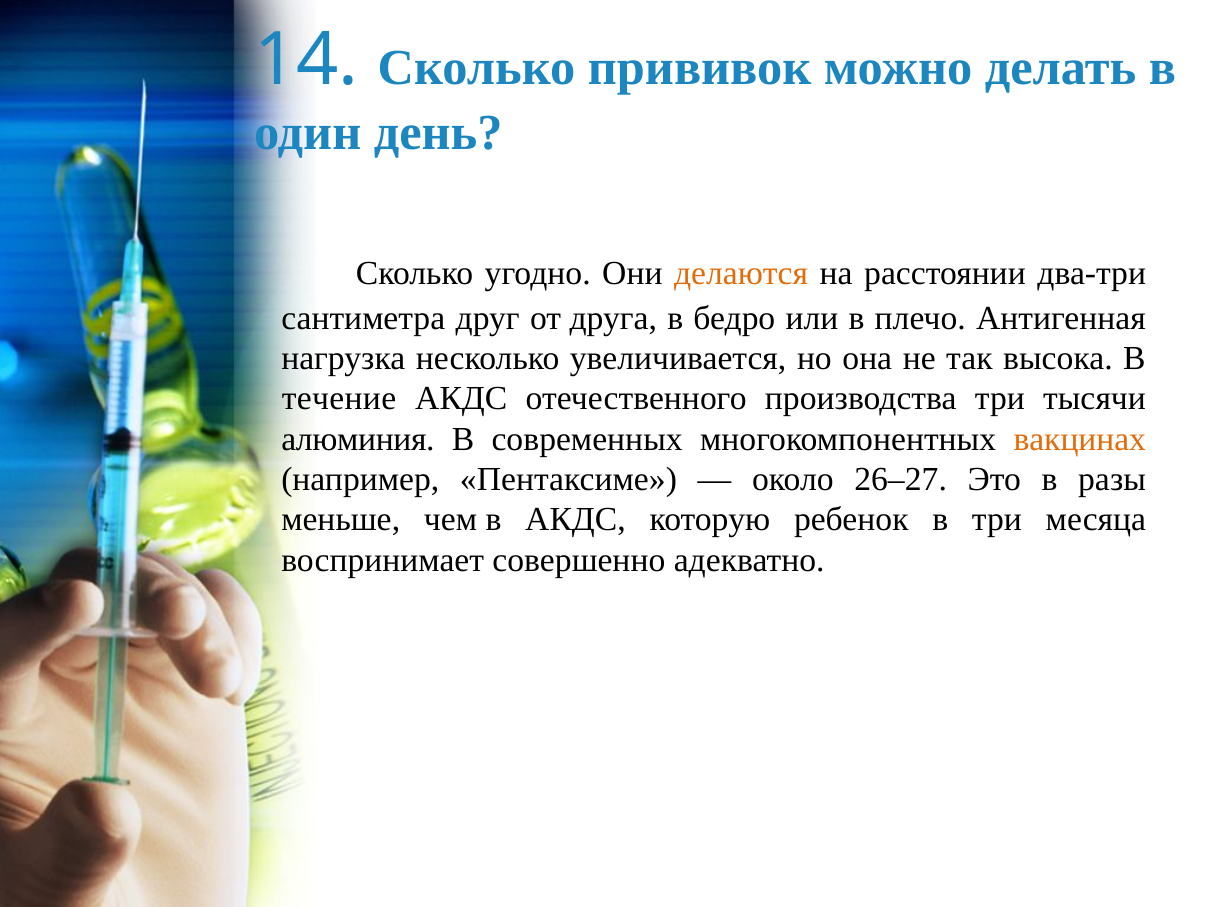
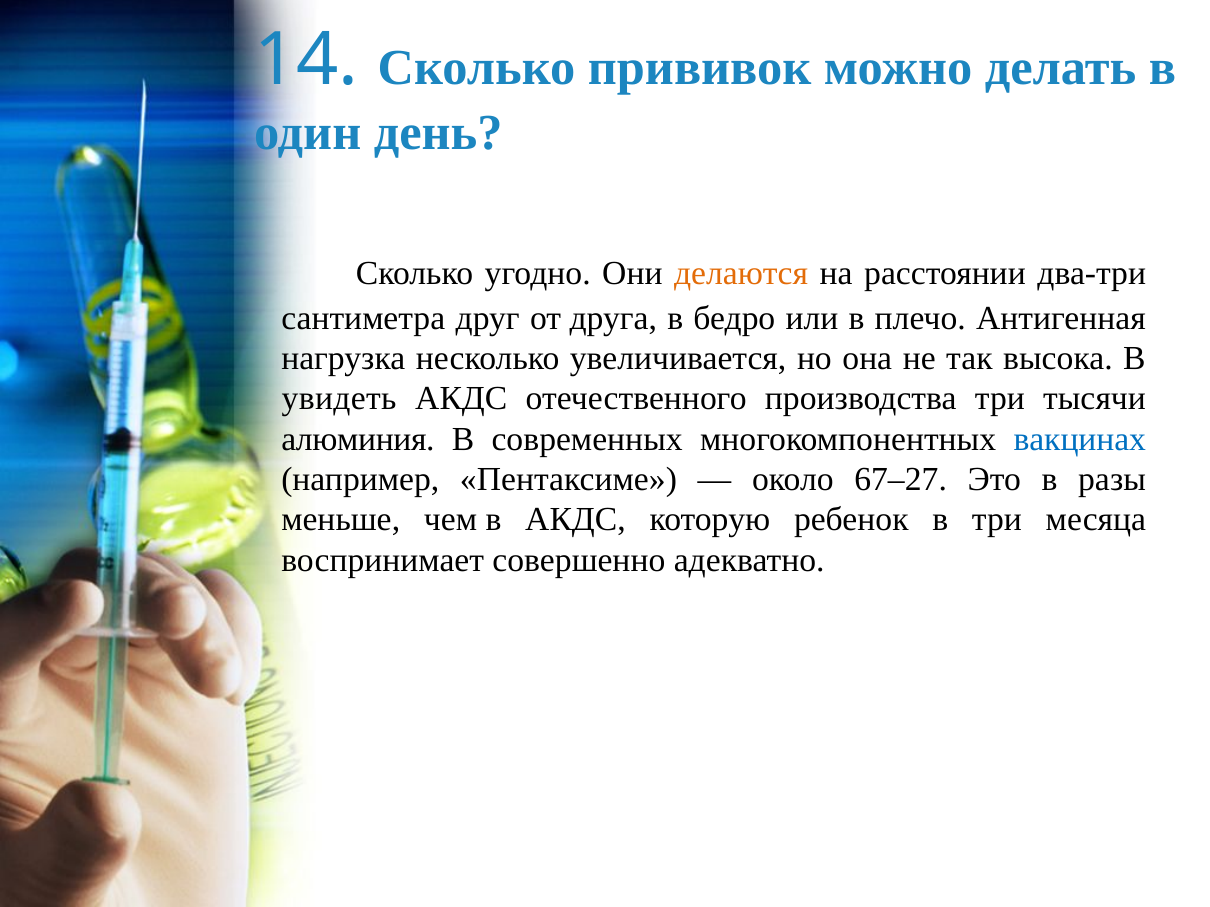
течение: течение -> увидеть
вакцинах colour: orange -> blue
26–27: 26–27 -> 67–27
